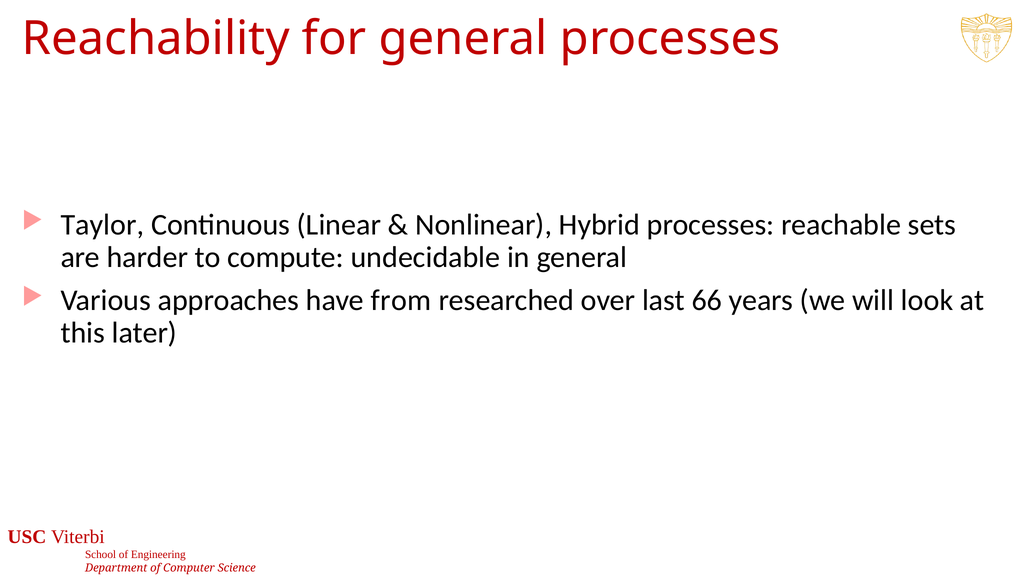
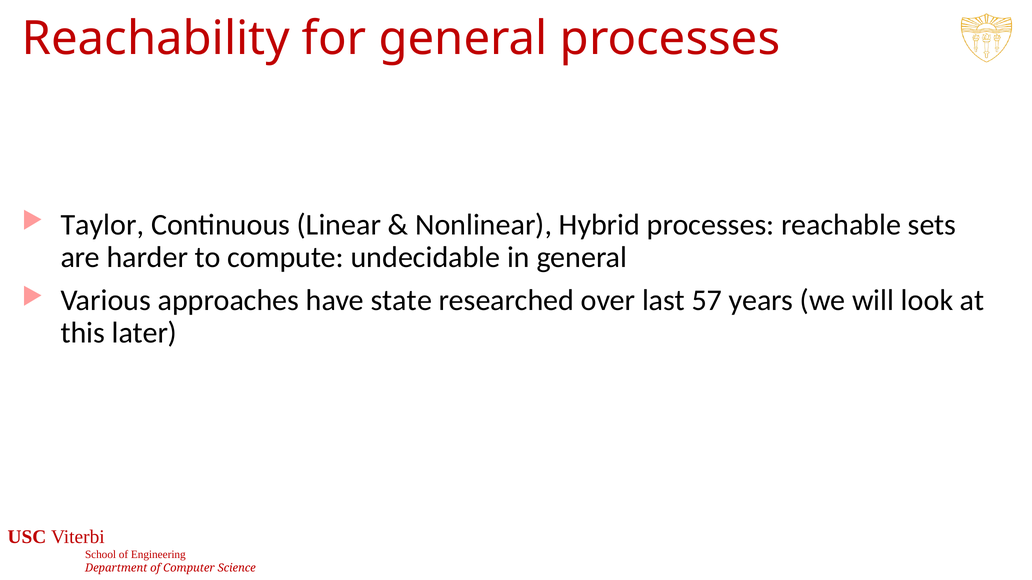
from: from -> state
66: 66 -> 57
